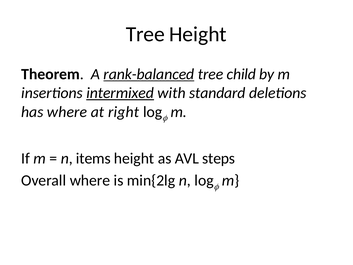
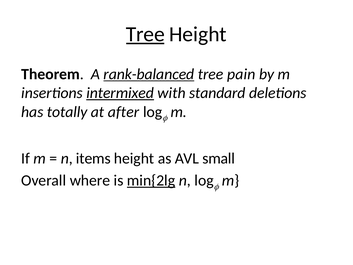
Tree at (145, 34) underline: none -> present
child: child -> pain
has where: where -> totally
right: right -> after
steps: steps -> small
min{2lg underline: none -> present
